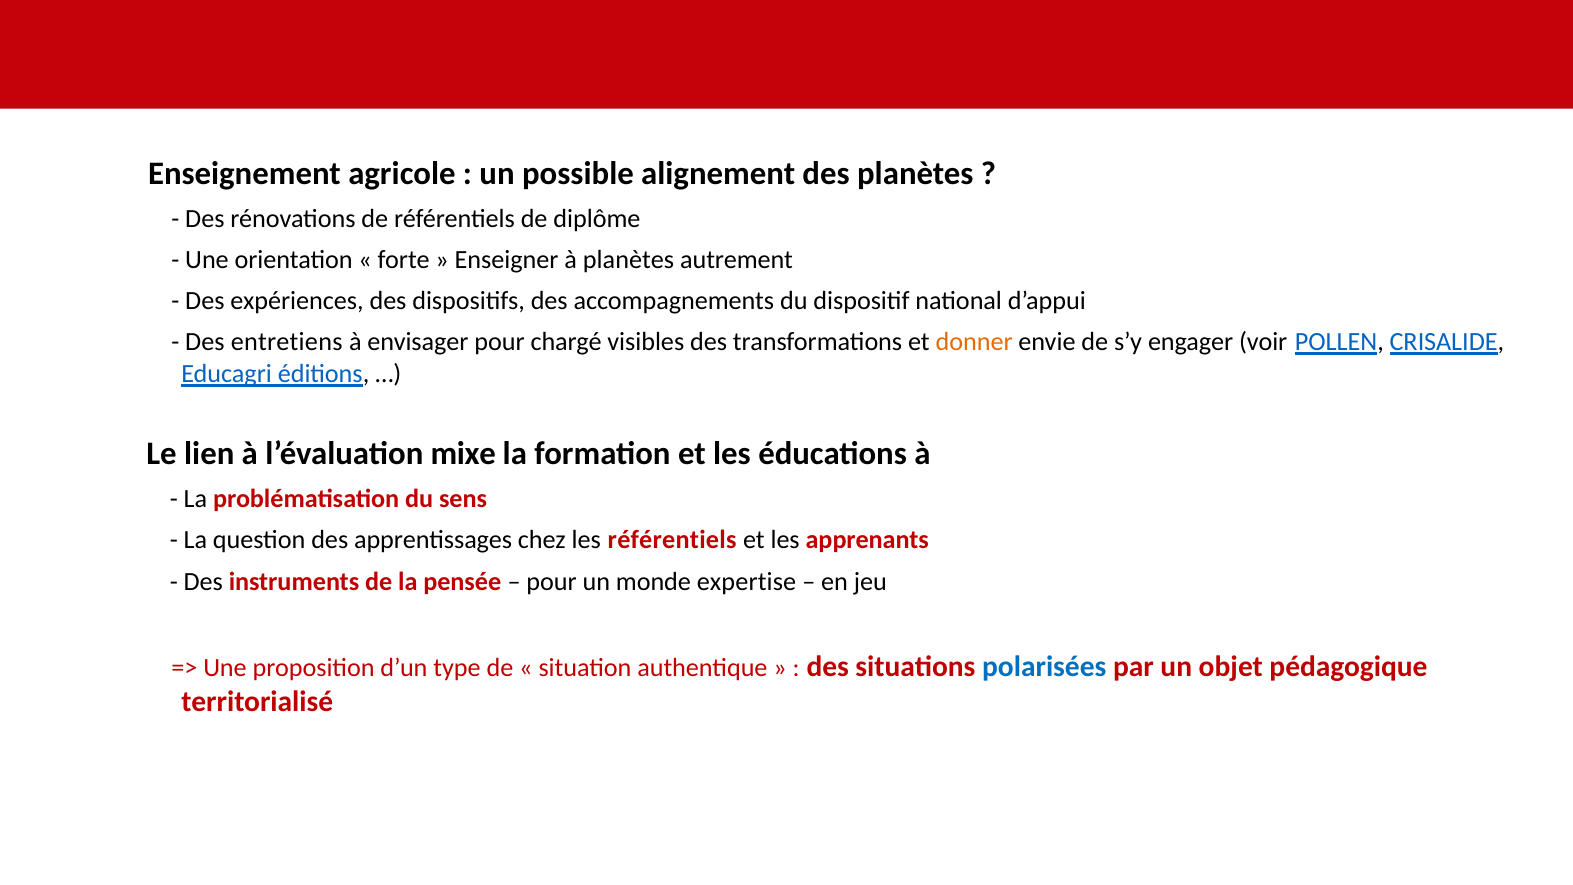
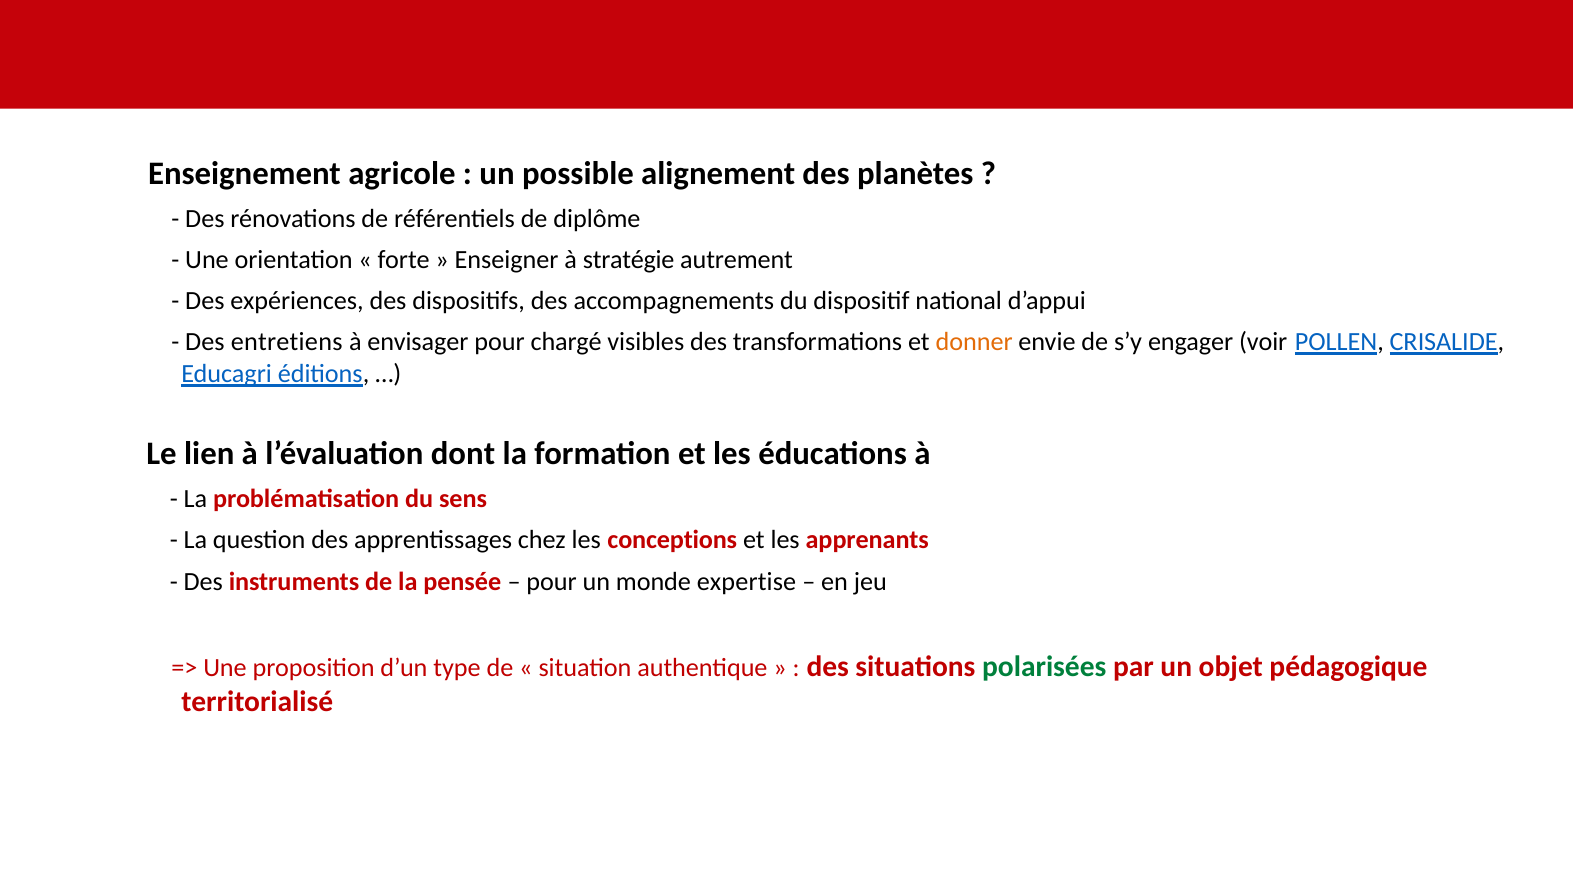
à planètes: planètes -> stratégie
mixe: mixe -> dont
les référentiels: référentiels -> conceptions
polarisées colour: blue -> green
